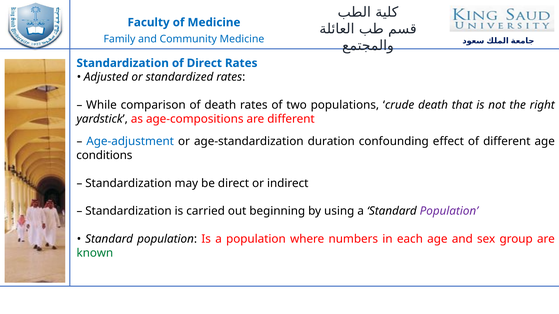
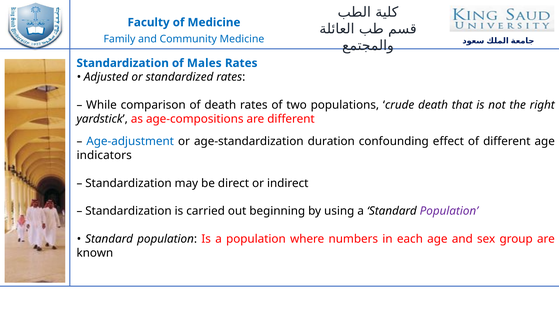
of Direct: Direct -> Males
conditions: conditions -> indicators
known colour: green -> black
